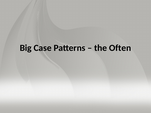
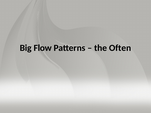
Case: Case -> Flow
